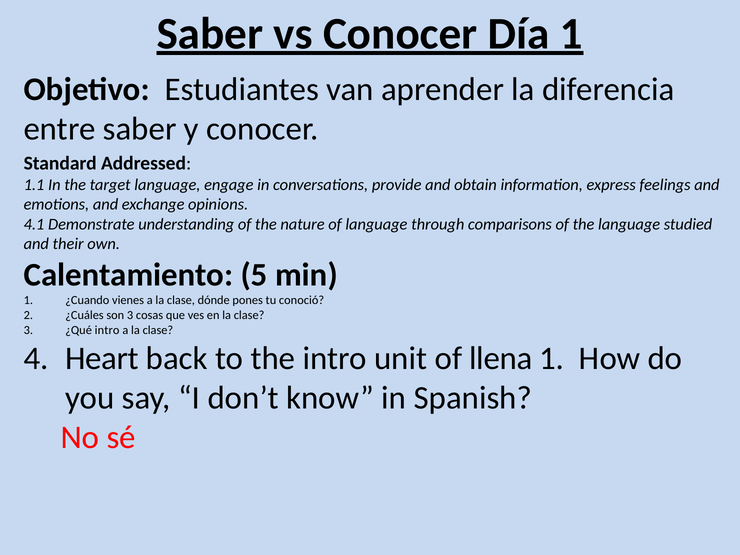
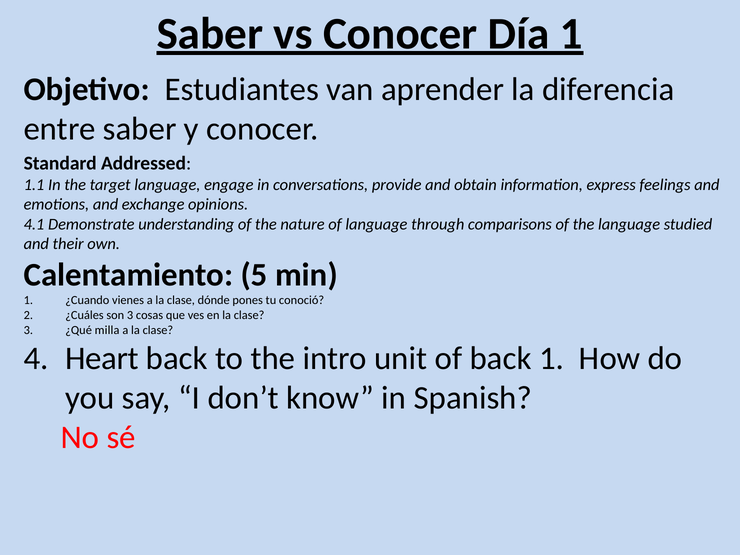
¿Qué intro: intro -> milla
of llena: llena -> back
